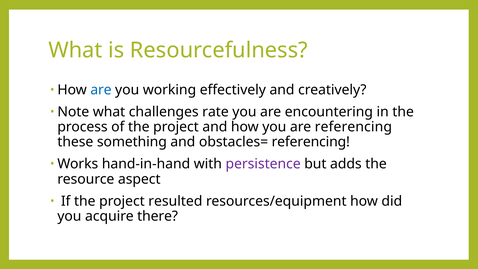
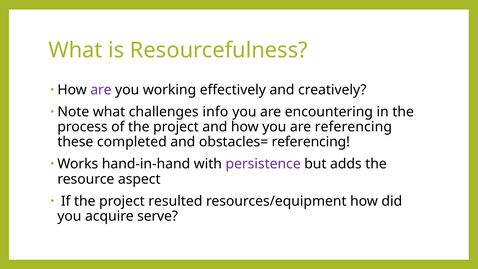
are at (101, 90) colour: blue -> purple
rate: rate -> info
something: something -> completed
there: there -> serve
